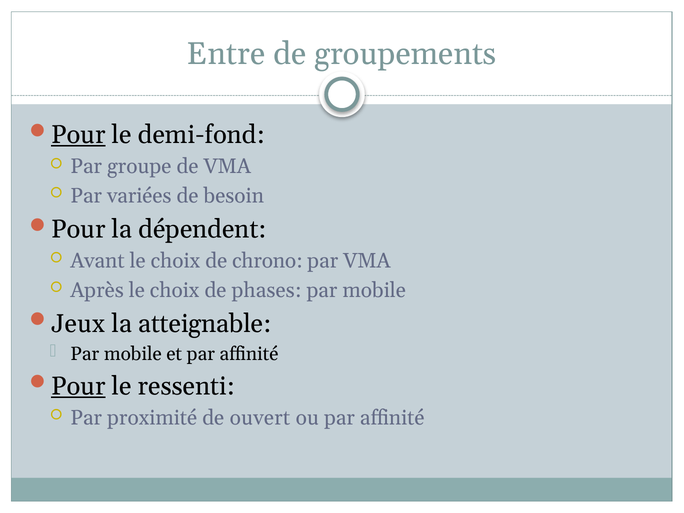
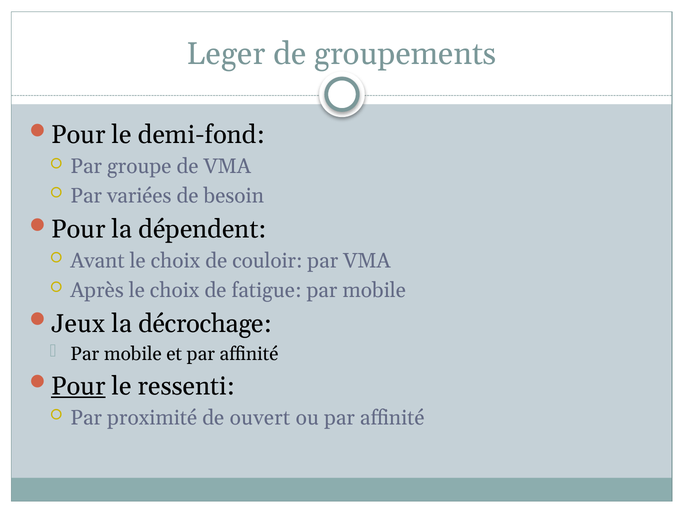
Entre: Entre -> Leger
Pour at (78, 135) underline: present -> none
chrono: chrono -> couloir
phases: phases -> fatigue
atteignable: atteignable -> décrochage
